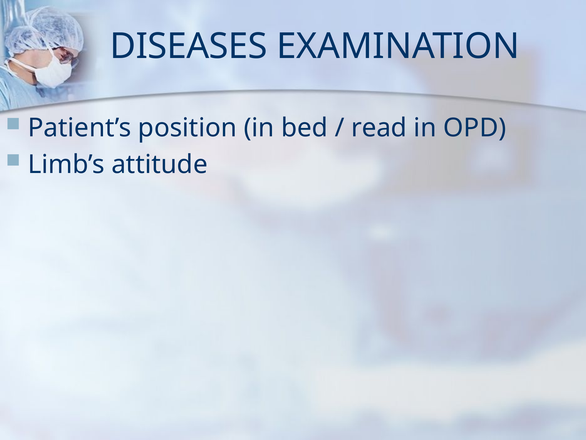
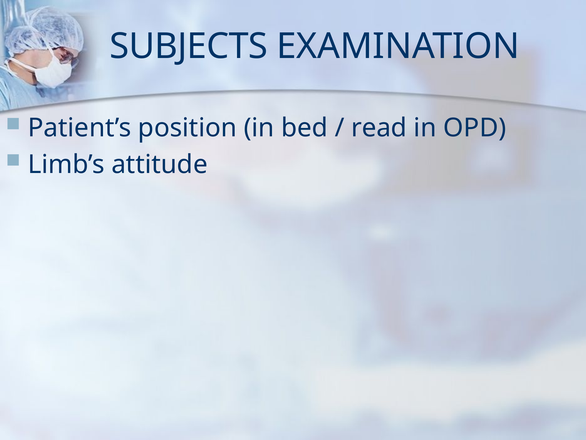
DISEASES: DISEASES -> SUBJECTS
